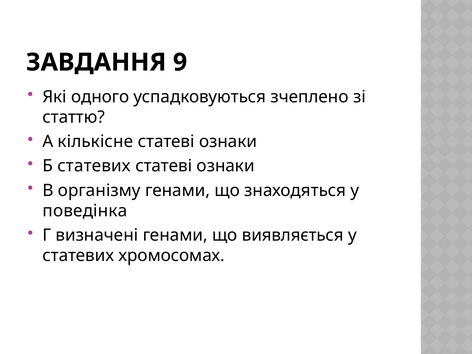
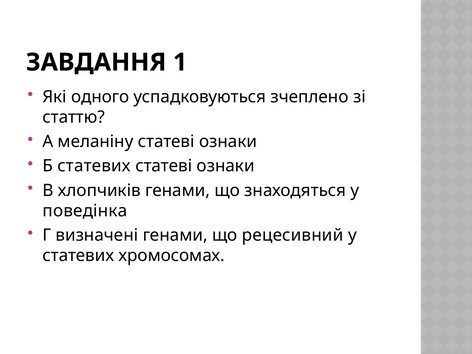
9: 9 -> 1
кількісне: кількісне -> меланіну
організму: організму -> хлопчиків
виявляється: виявляється -> рецесивний
